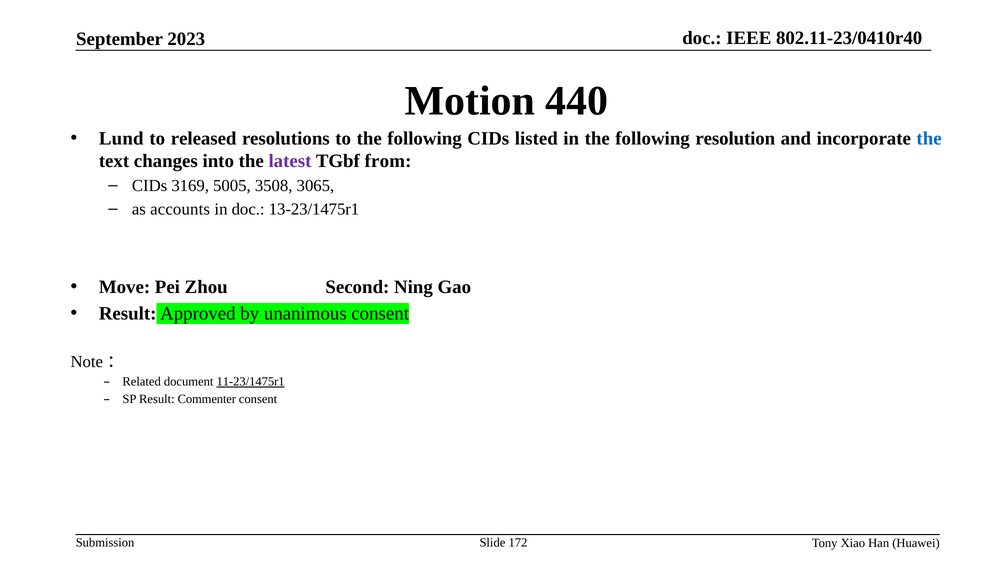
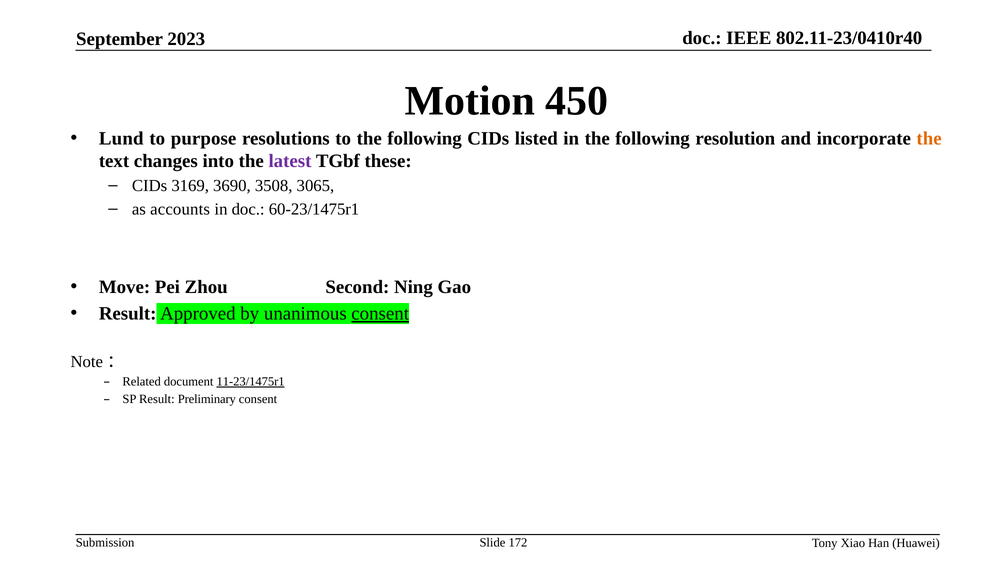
440: 440 -> 450
released: released -> purpose
the at (929, 139) colour: blue -> orange
from: from -> these
5005: 5005 -> 3690
13-23/1475r1: 13-23/1475r1 -> 60-23/1475r1
consent at (380, 314) underline: none -> present
Commenter: Commenter -> Preliminary
